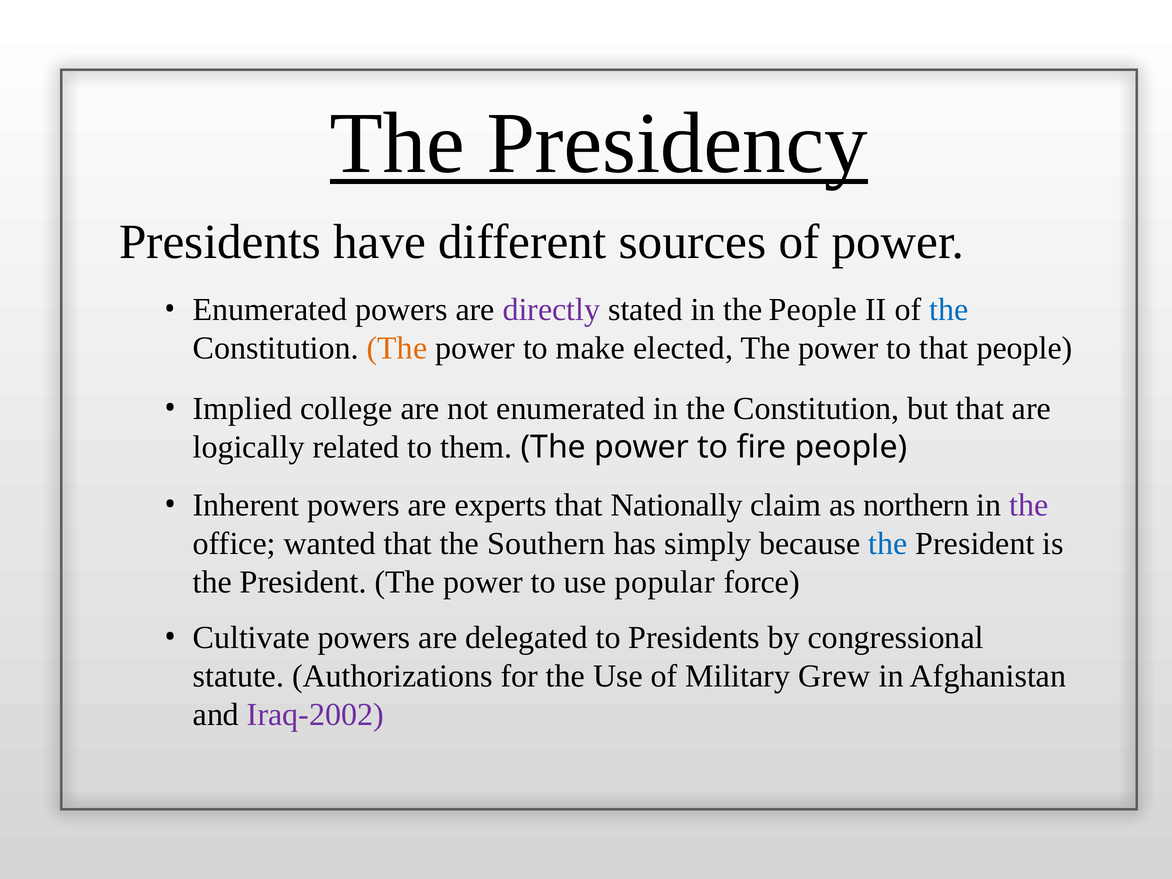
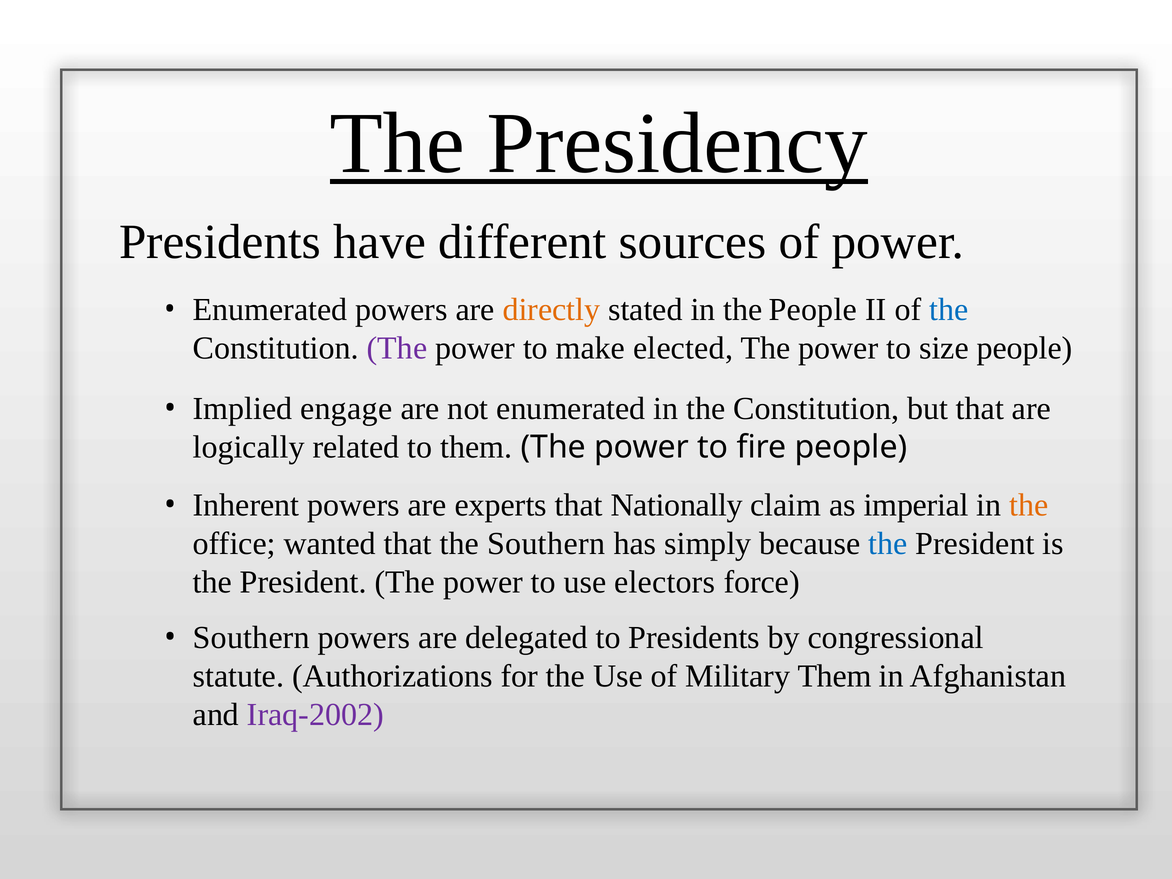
directly colour: purple -> orange
The at (397, 348) colour: orange -> purple
to that: that -> size
college: college -> engage
northern: northern -> imperial
the at (1029, 505) colour: purple -> orange
popular: popular -> electors
Cultivate at (251, 638): Cultivate -> Southern
Military Grew: Grew -> Them
